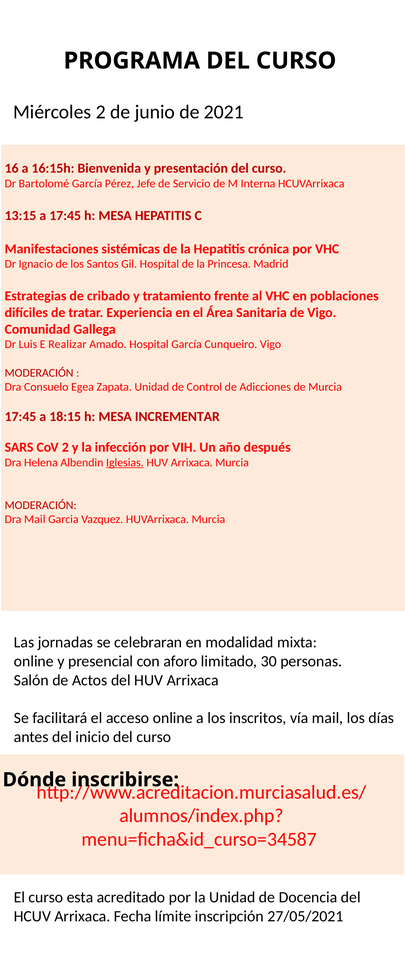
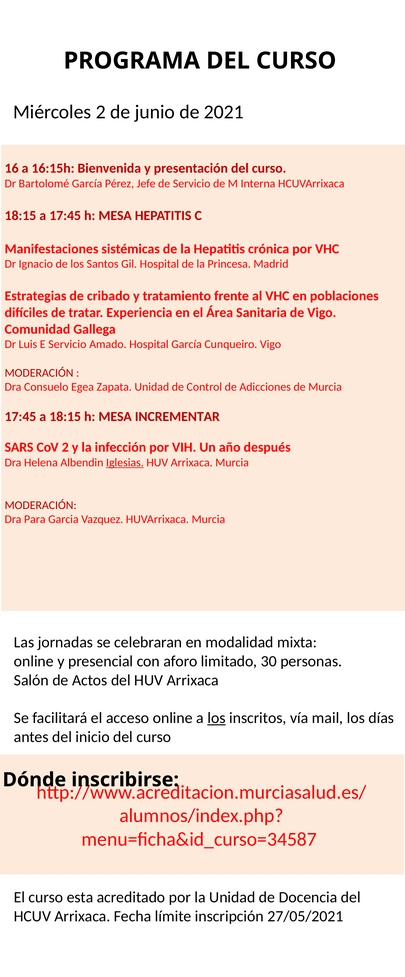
13:15 at (20, 216): 13:15 -> 18:15
E Realizar: Realizar -> Servicio
Dra Mail: Mail -> Para
los at (216, 718) underline: none -> present
